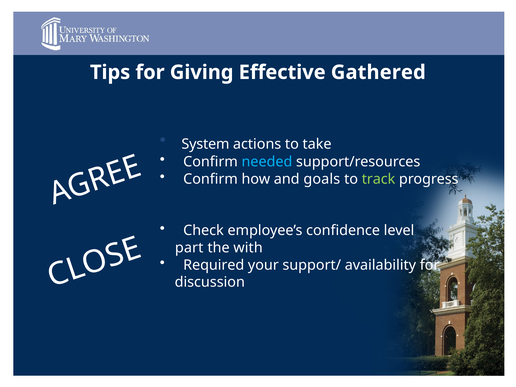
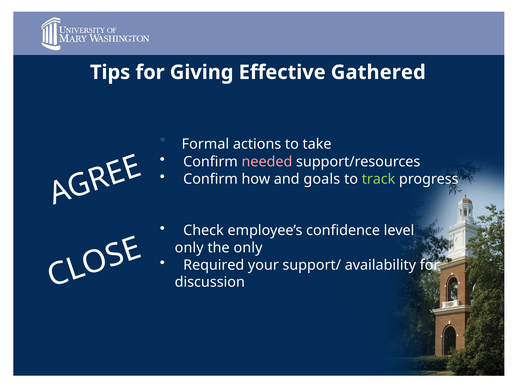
System: System -> Formal
needed colour: light blue -> pink
part at (189, 248): part -> only
the with: with -> only
